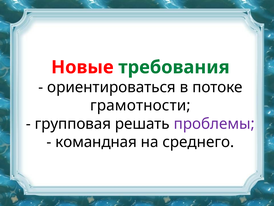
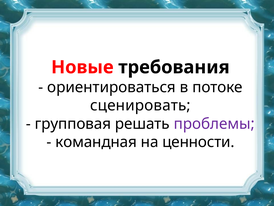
требования colour: green -> black
грамотности: грамотности -> сценировать
среднего: среднего -> ценности
